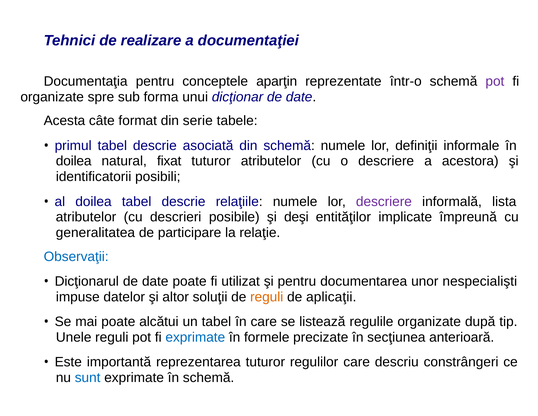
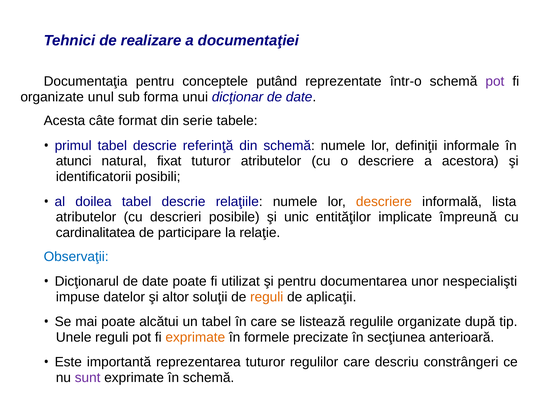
aparţin: aparţin -> putând
spre: spre -> unul
asociată: asociată -> referinţă
doilea at (74, 161): doilea -> atunci
descriere at (384, 201) colour: purple -> orange
deşi: deşi -> unic
generalitatea: generalitatea -> cardinalitatea
exprimate at (195, 337) colour: blue -> orange
sunt colour: blue -> purple
